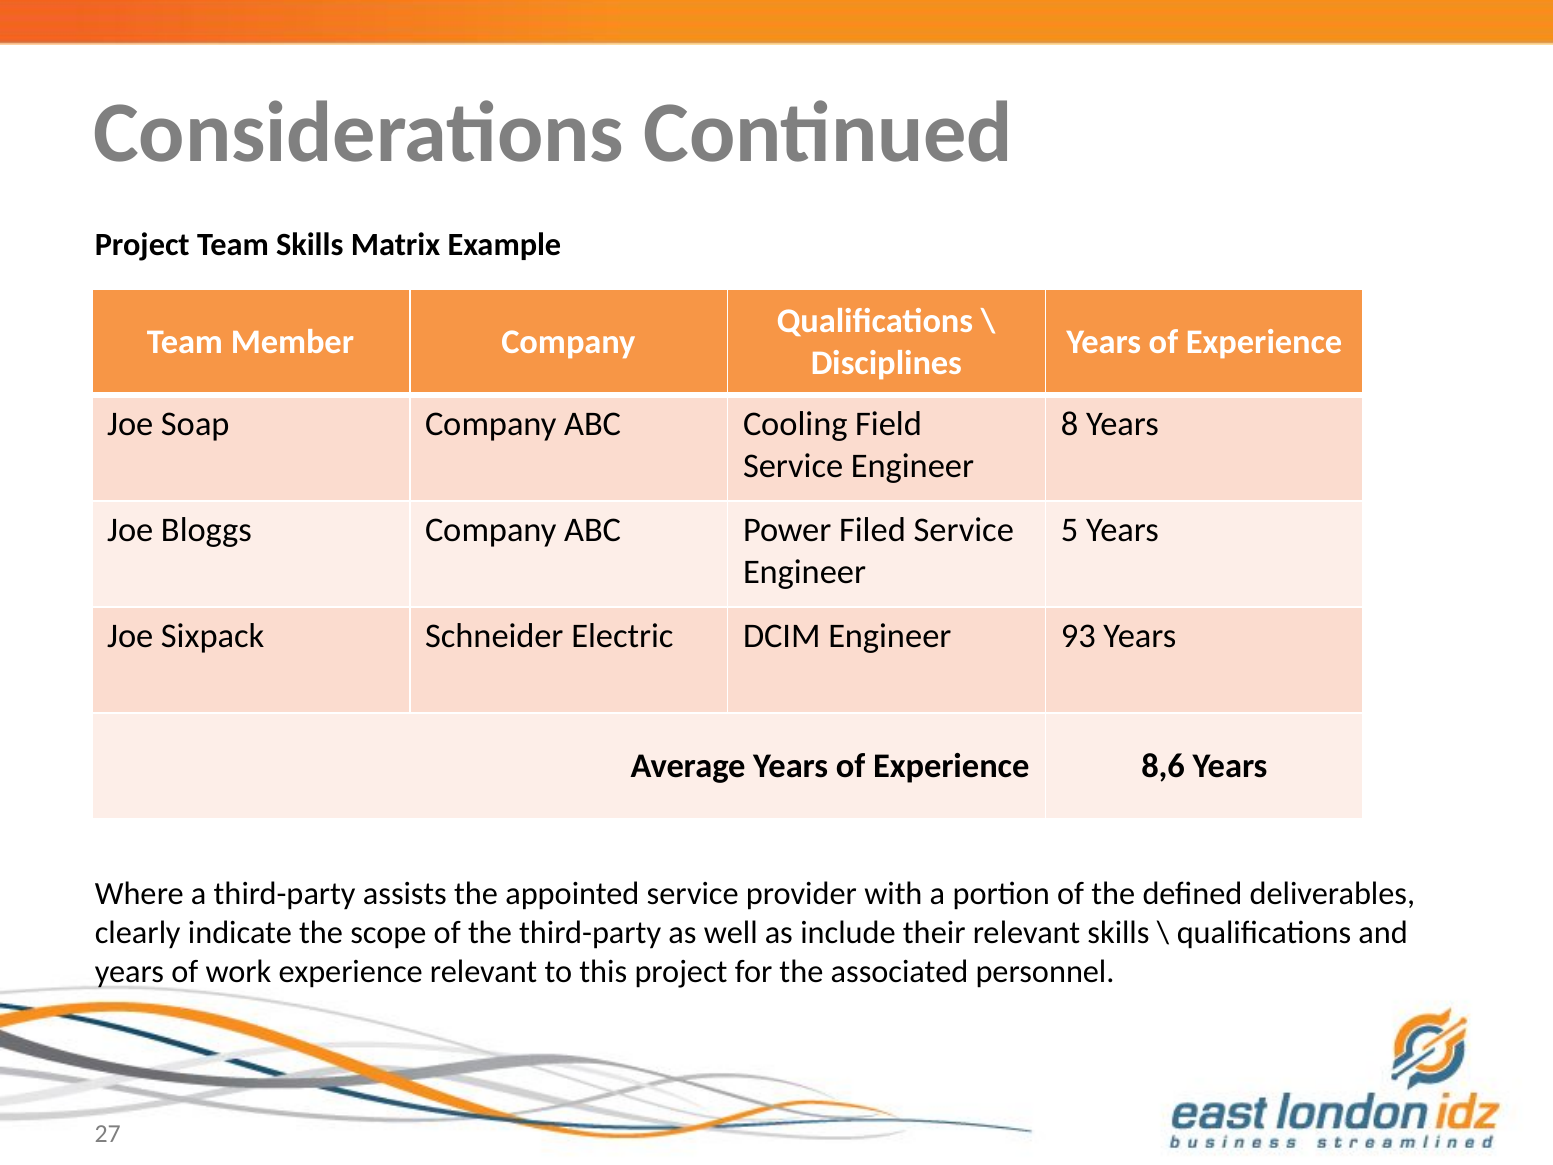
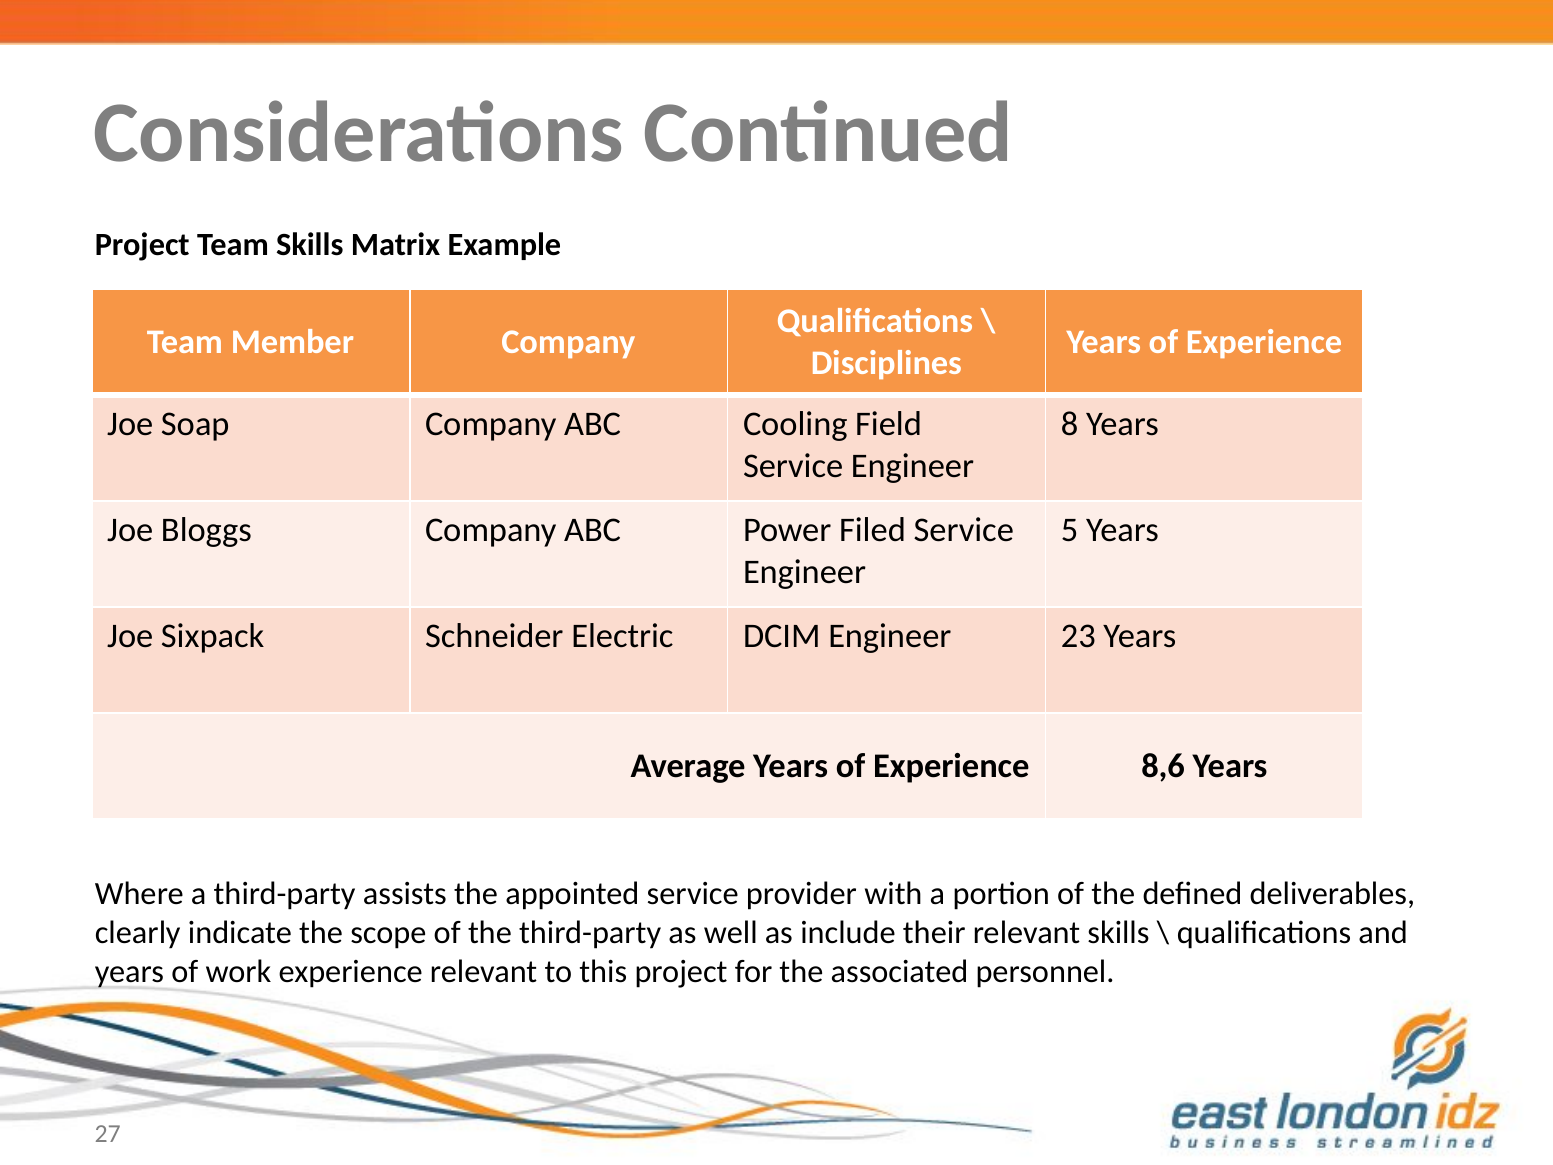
93: 93 -> 23
